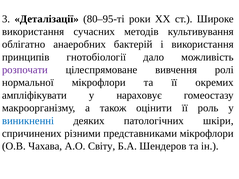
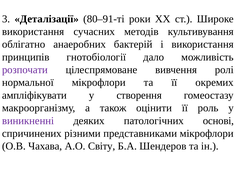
80–95-ті: 80–95-ті -> 80–91-ті
нараховує: нараховує -> створення
виникненні colour: blue -> purple
шкіри: шкіри -> основі
